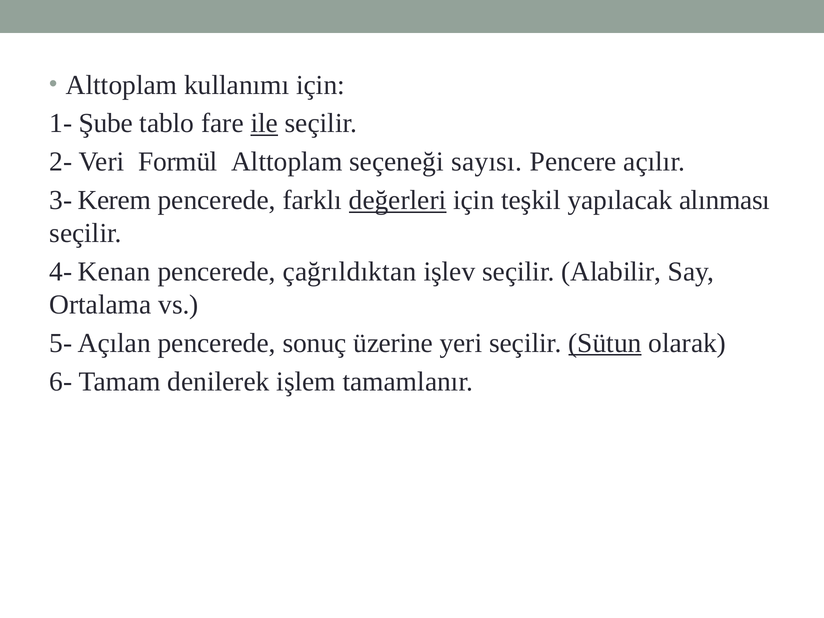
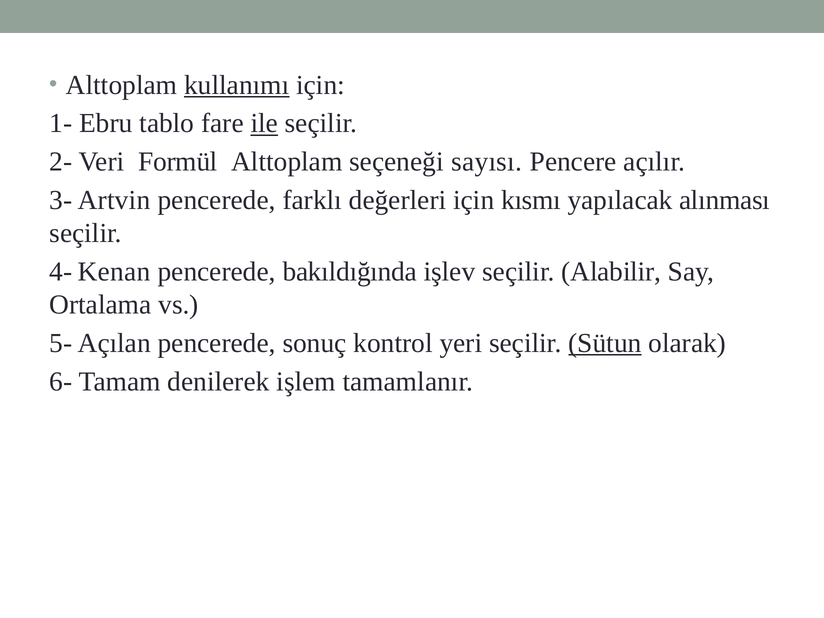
kullanımı underline: none -> present
Şube: Şube -> Ebru
Kerem: Kerem -> Artvin
değerleri underline: present -> none
teşkil: teşkil -> kısmı
çağrıldıktan: çağrıldıktan -> bakıldığında
üzerine: üzerine -> kontrol
